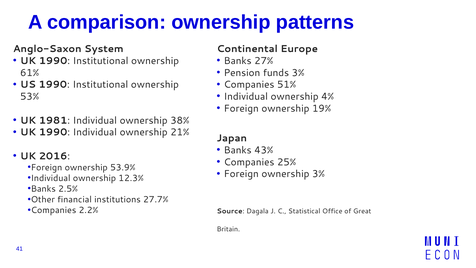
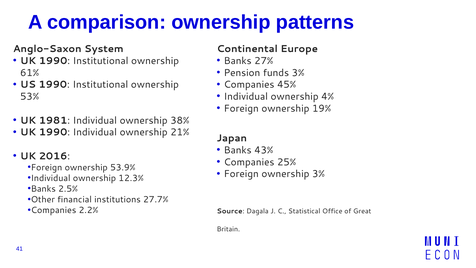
51%: 51% -> 45%
